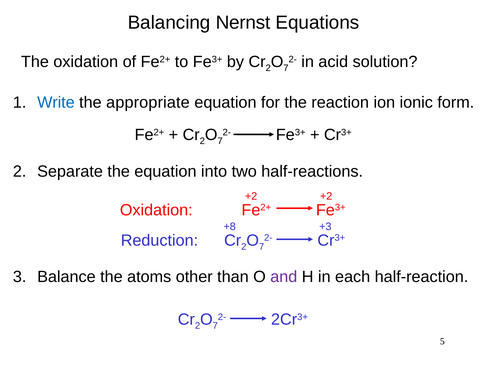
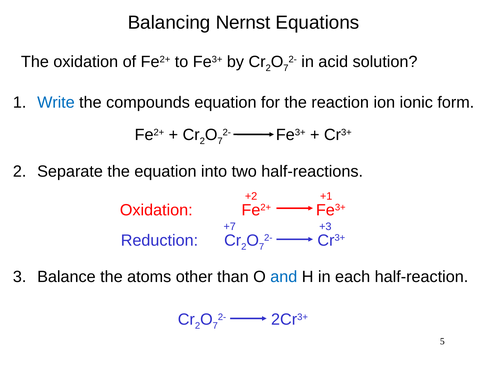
appropriate: appropriate -> compounds
+2 +2: +2 -> +1
+8: +8 -> +7
and colour: purple -> blue
